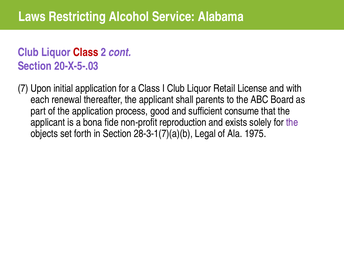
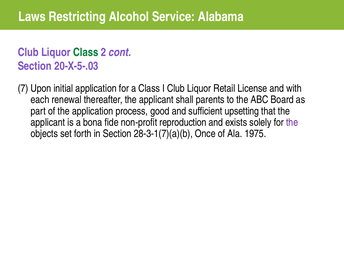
Class at (86, 52) colour: red -> green
consume: consume -> upsetting
Legal: Legal -> Once
